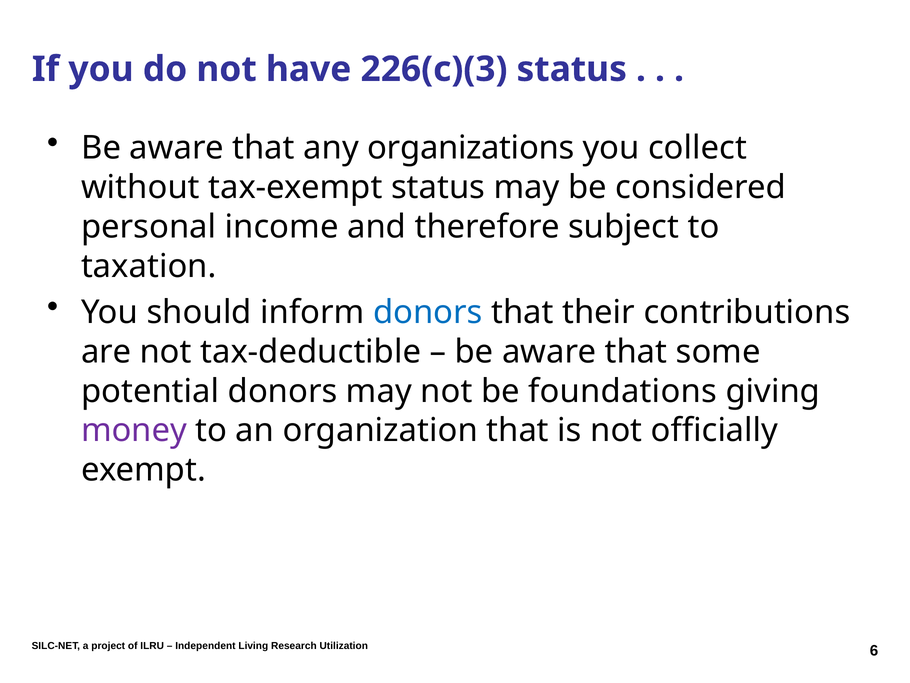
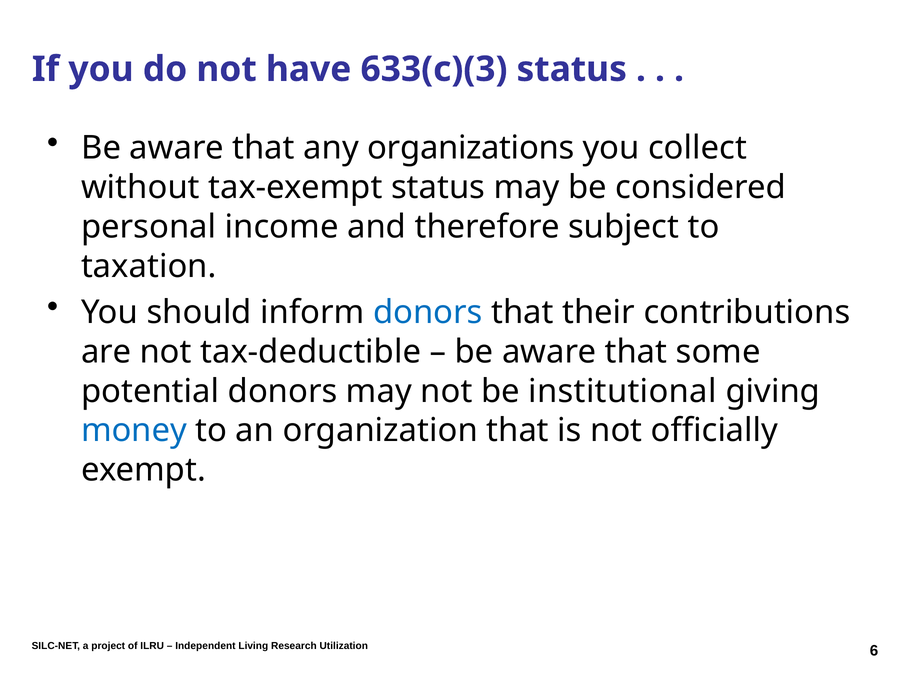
226(c)(3: 226(c)(3 -> 633(c)(3
foundations: foundations -> institutional
money colour: purple -> blue
